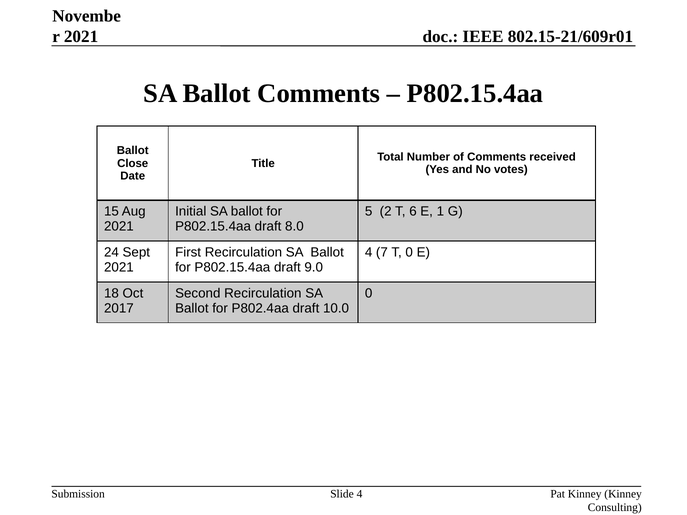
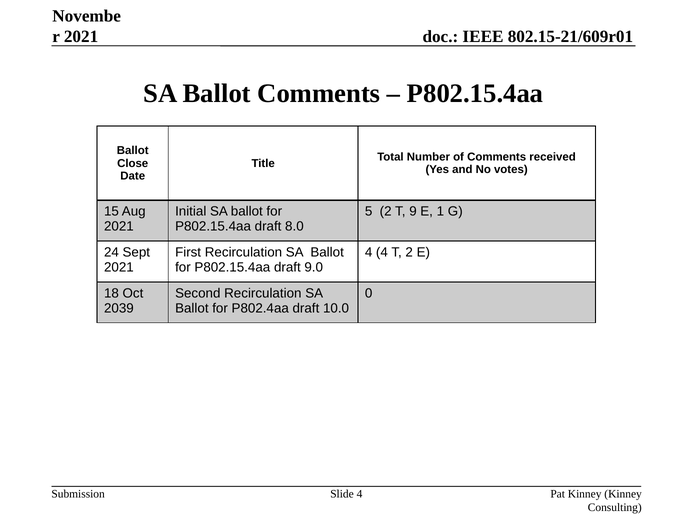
6: 6 -> 9
4 7: 7 -> 4
T 0: 0 -> 2
2017: 2017 -> 2039
